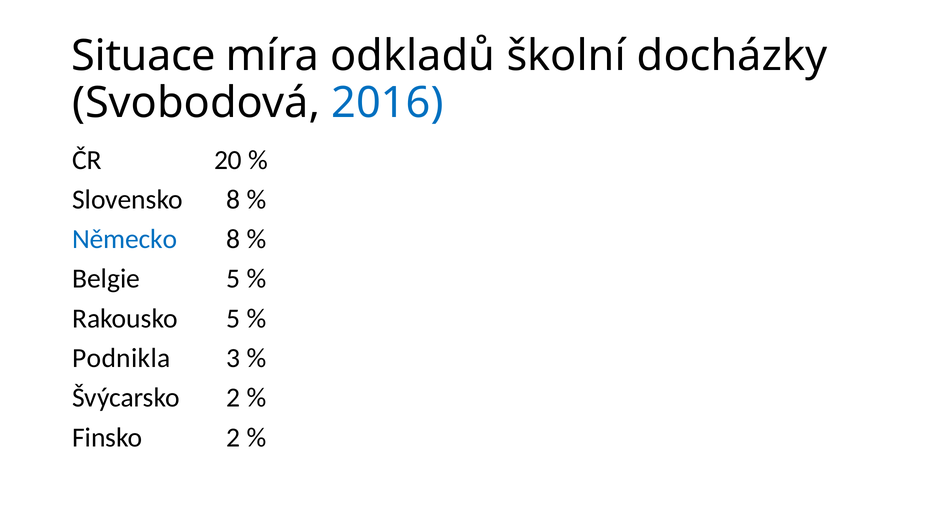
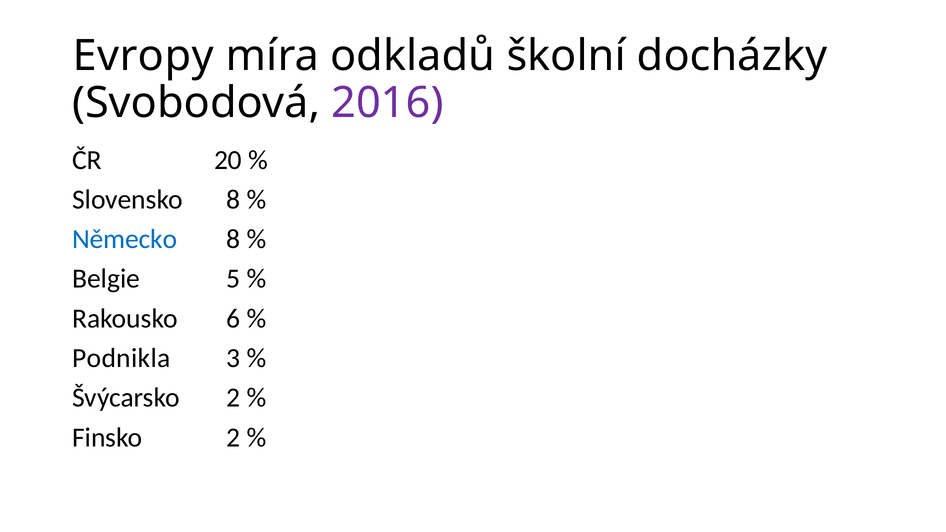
Situace: Situace -> Evropy
2016 colour: blue -> purple
Rakousko 5: 5 -> 6
